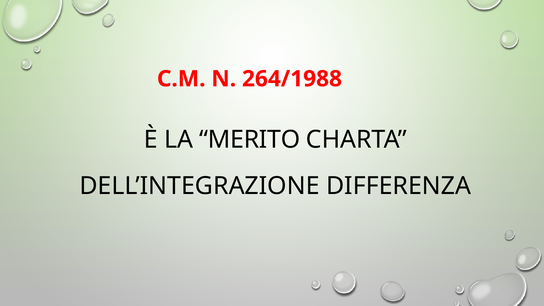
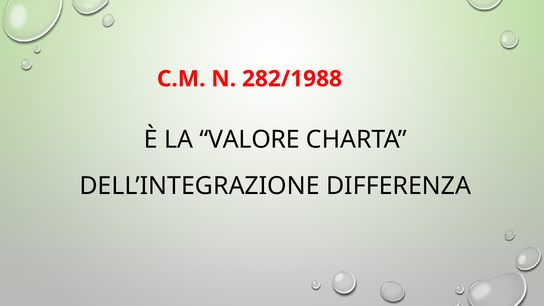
264/1988: 264/1988 -> 282/1988
MERITO: MERITO -> VALORE
